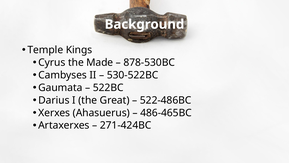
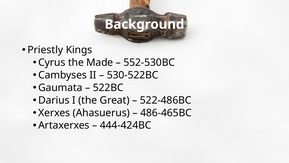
Temple: Temple -> Priestly
878-530BC: 878-530BC -> 552-530BC
271-424BC: 271-424BC -> 444-424BC
